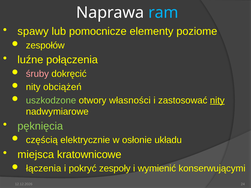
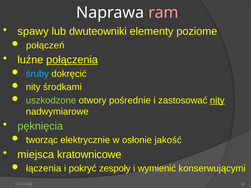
ram colour: light blue -> pink
pomocnicze: pomocnicze -> dwuteowniki
zespołów: zespołów -> połączeń
połączenia underline: none -> present
śruby colour: pink -> light blue
obciążeń: obciążeń -> środkami
własności: własności -> pośrednie
częścią: częścią -> tworząc
układu: układu -> jakość
